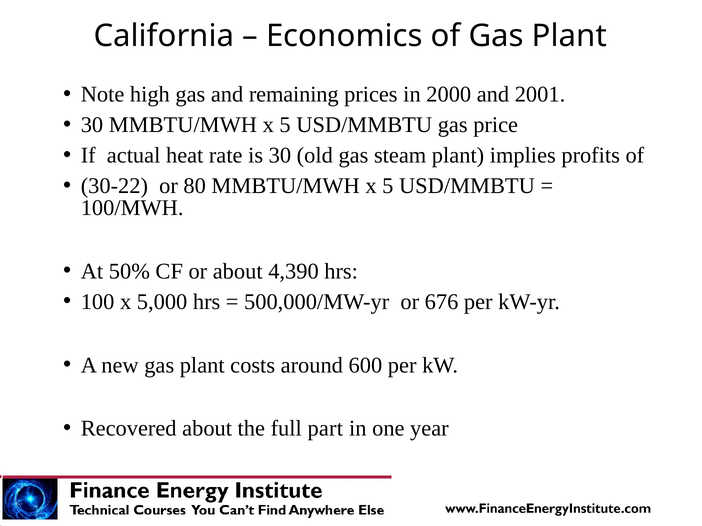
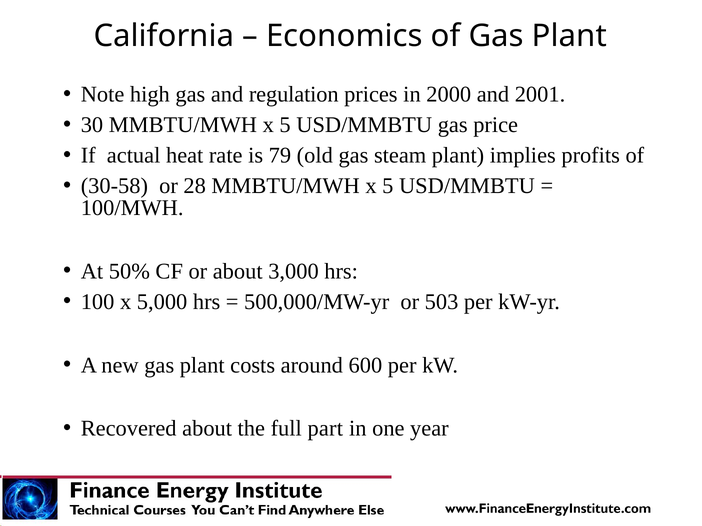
remaining: remaining -> regulation
is 30: 30 -> 79
30-22: 30-22 -> 30-58
80: 80 -> 28
4,390: 4,390 -> 3,000
676: 676 -> 503
